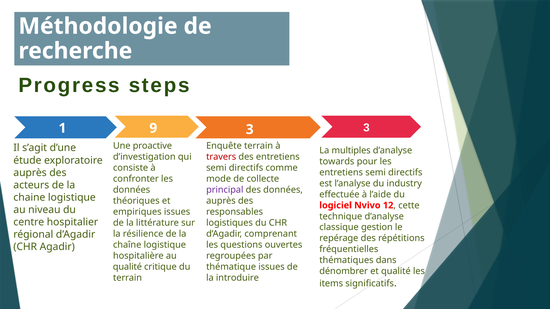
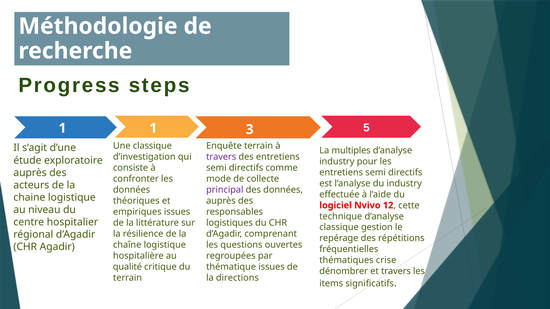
1 9: 9 -> 1
3 3: 3 -> 5
Une proactive: proactive -> classique
travers at (221, 157) colour: red -> purple
towards at (337, 162): towards -> industry
dans: dans -> crise
et qualité: qualité -> travers
introduire: introduire -> directions
